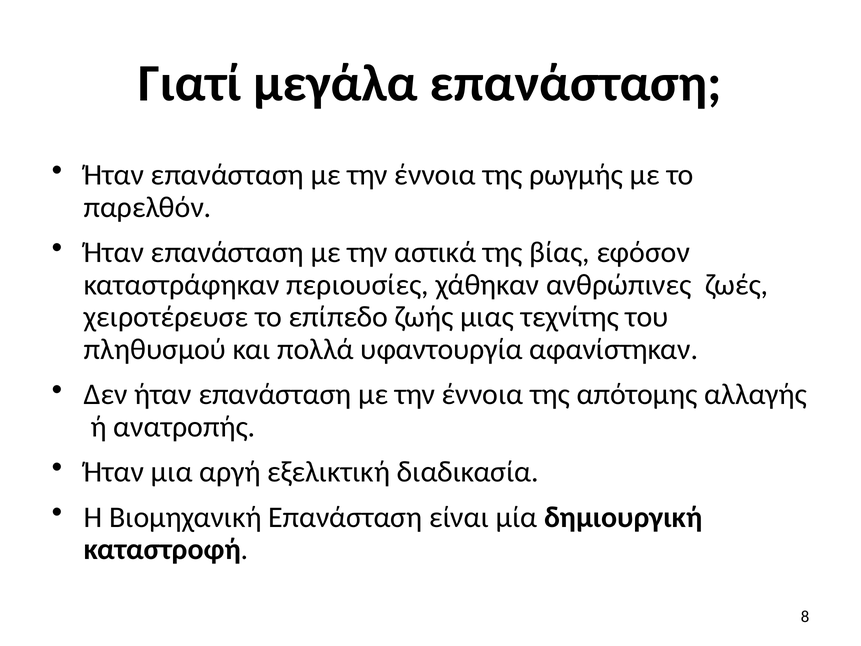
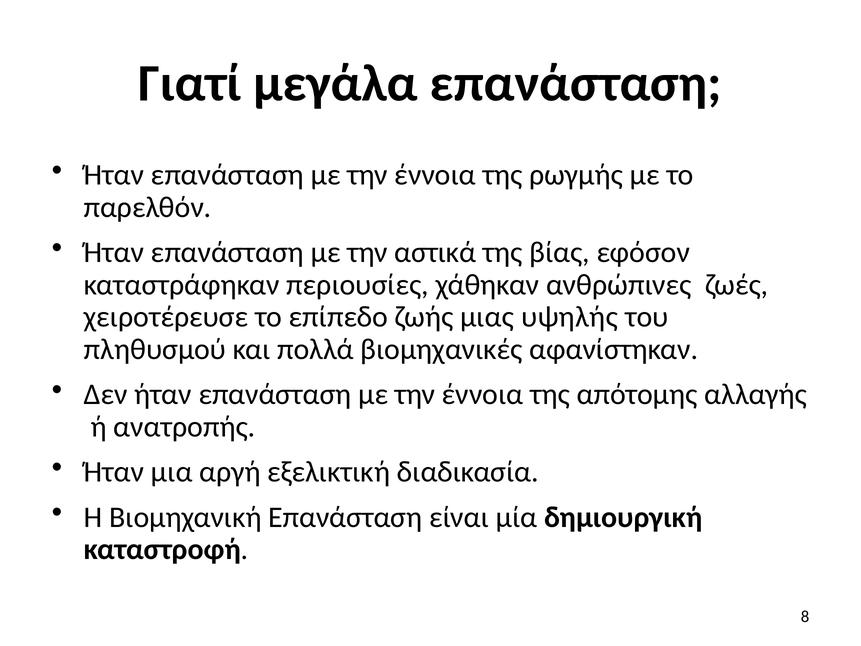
τεχνίτης: τεχνίτης -> υψηλής
υφαντουργία: υφαντουργία -> βιομηχανικές
